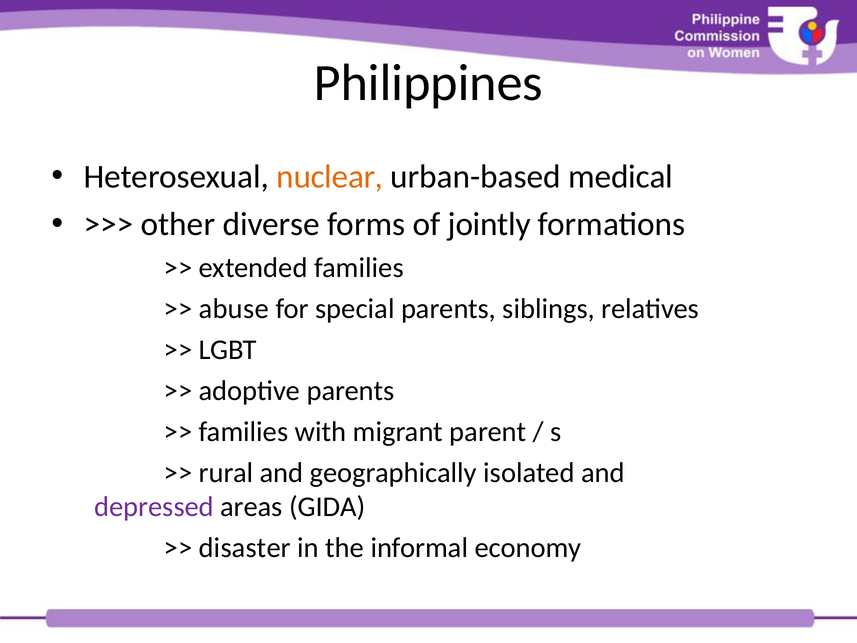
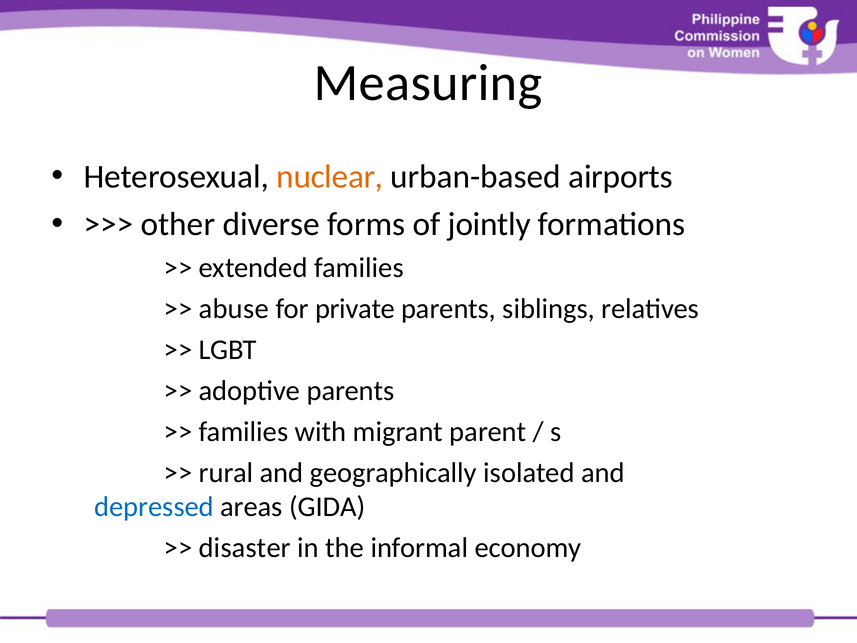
Philippines: Philippines -> Measuring
medical: medical -> airports
special: special -> private
depressed colour: purple -> blue
